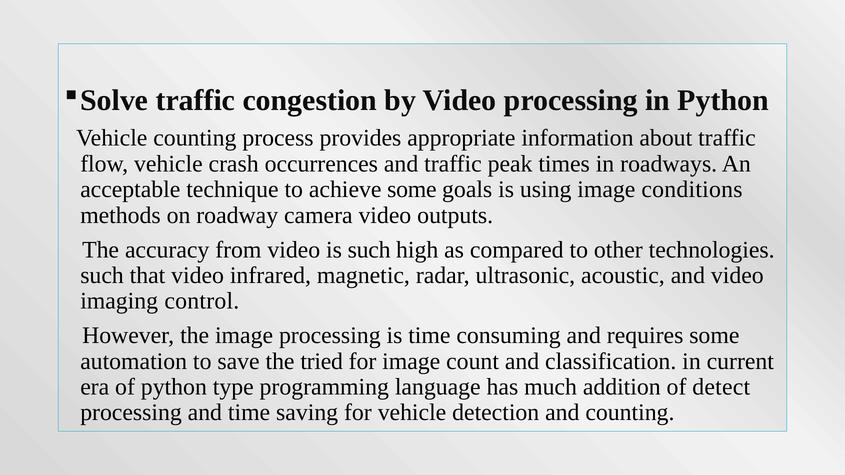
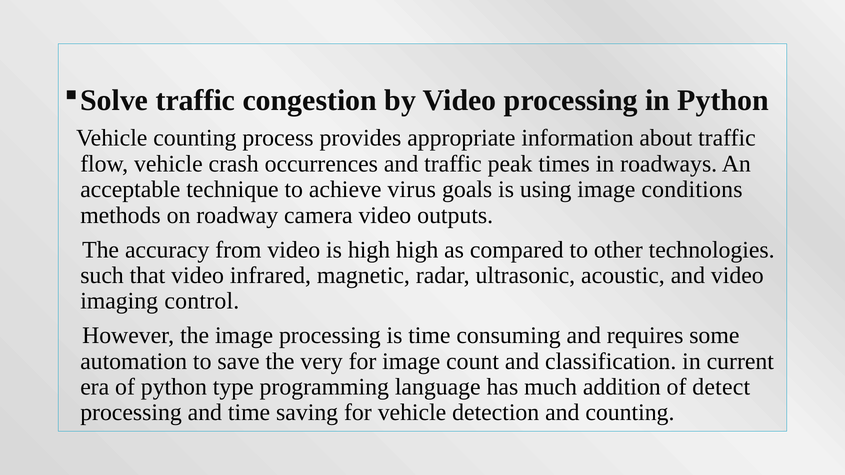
achieve some: some -> virus
is such: such -> high
tried: tried -> very
